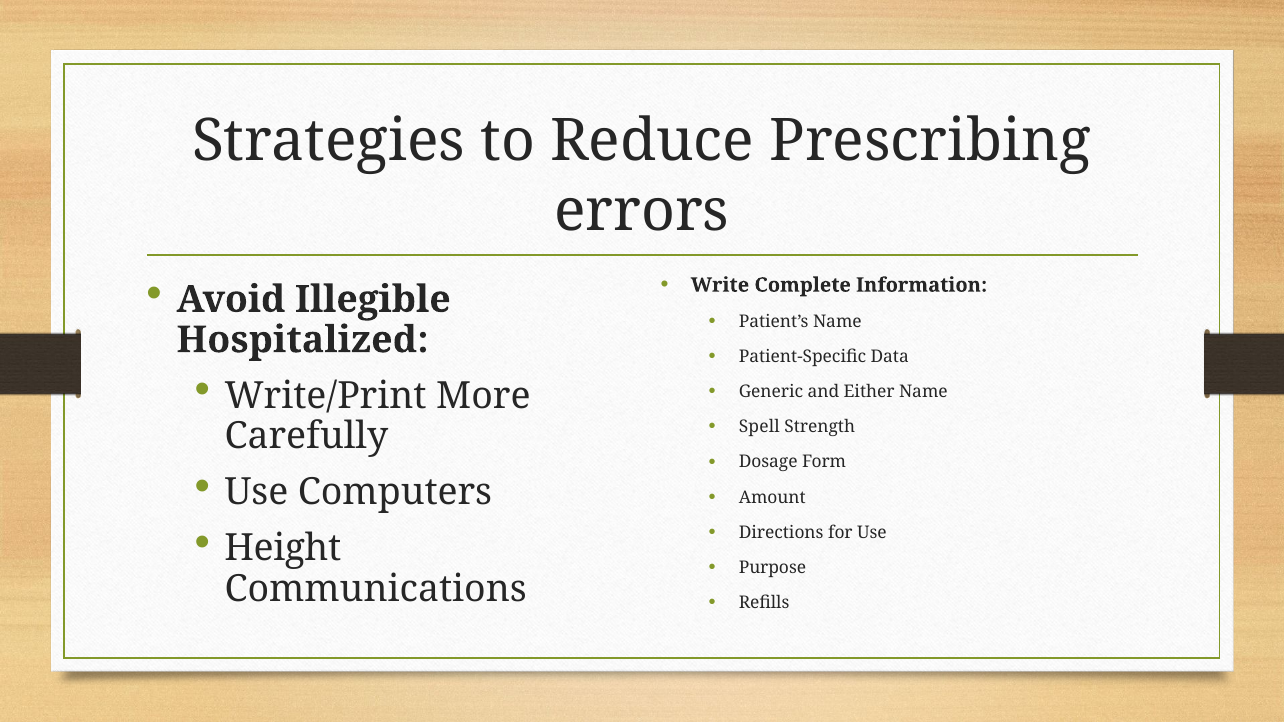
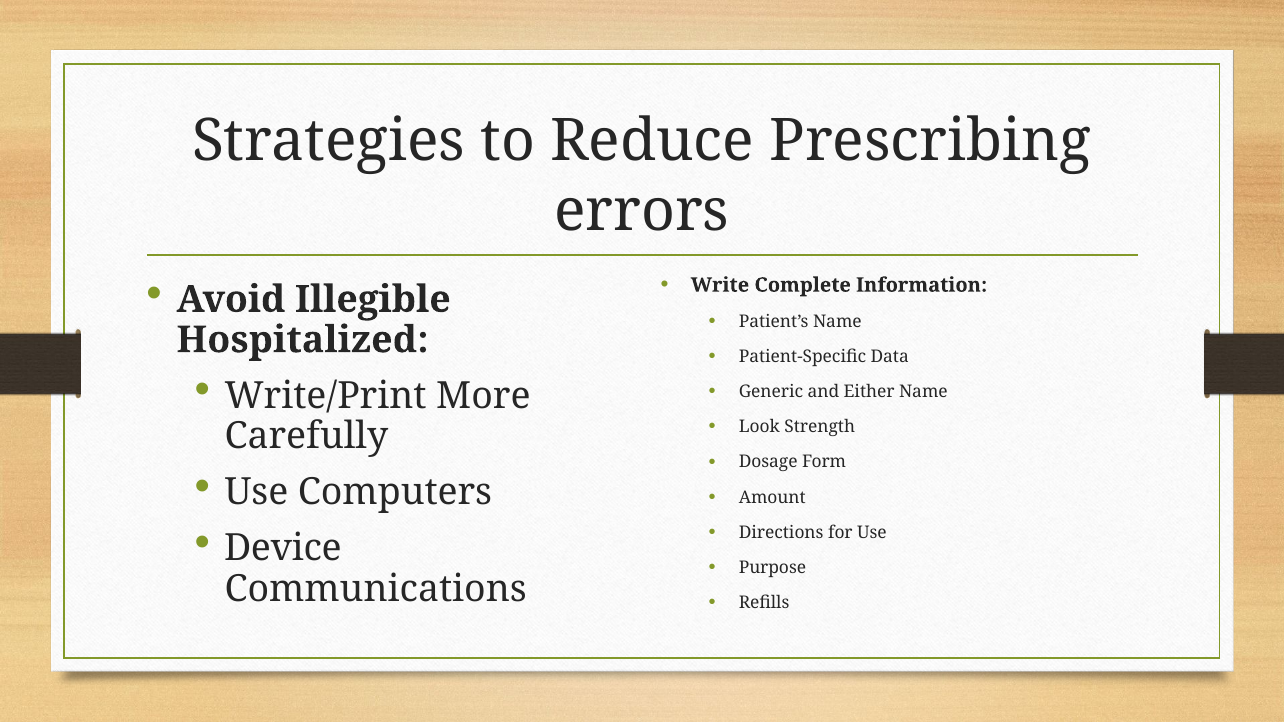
Spell: Spell -> Look
Height: Height -> Device
